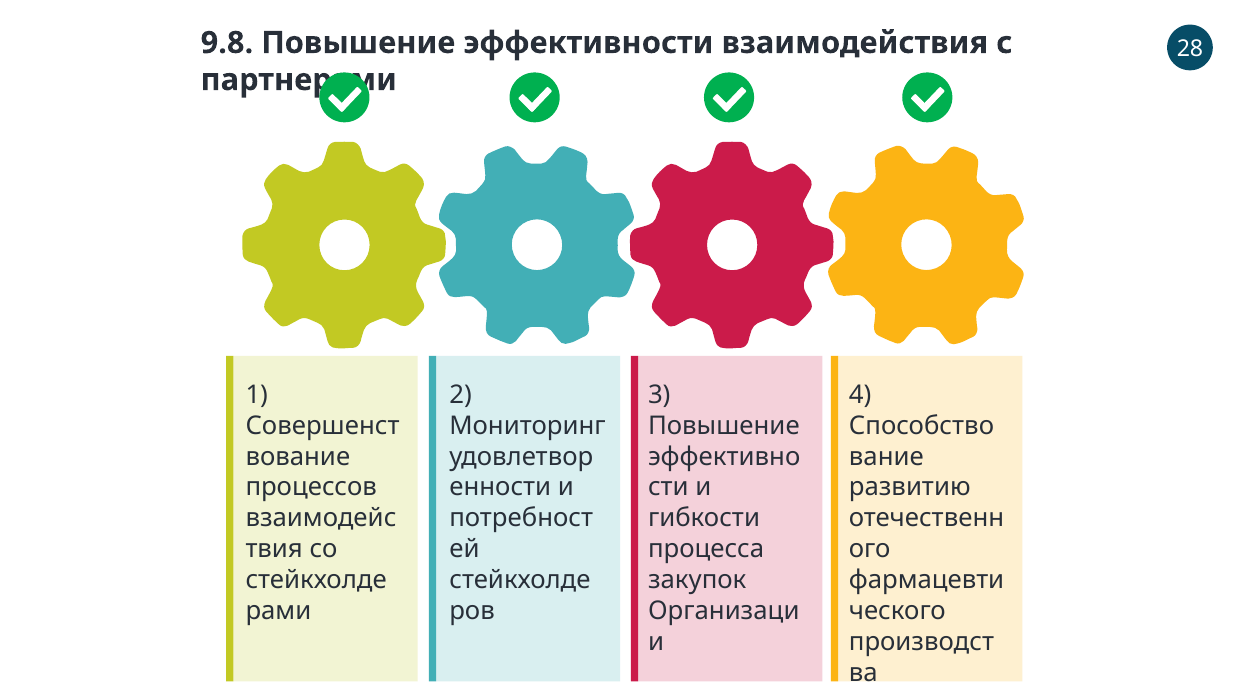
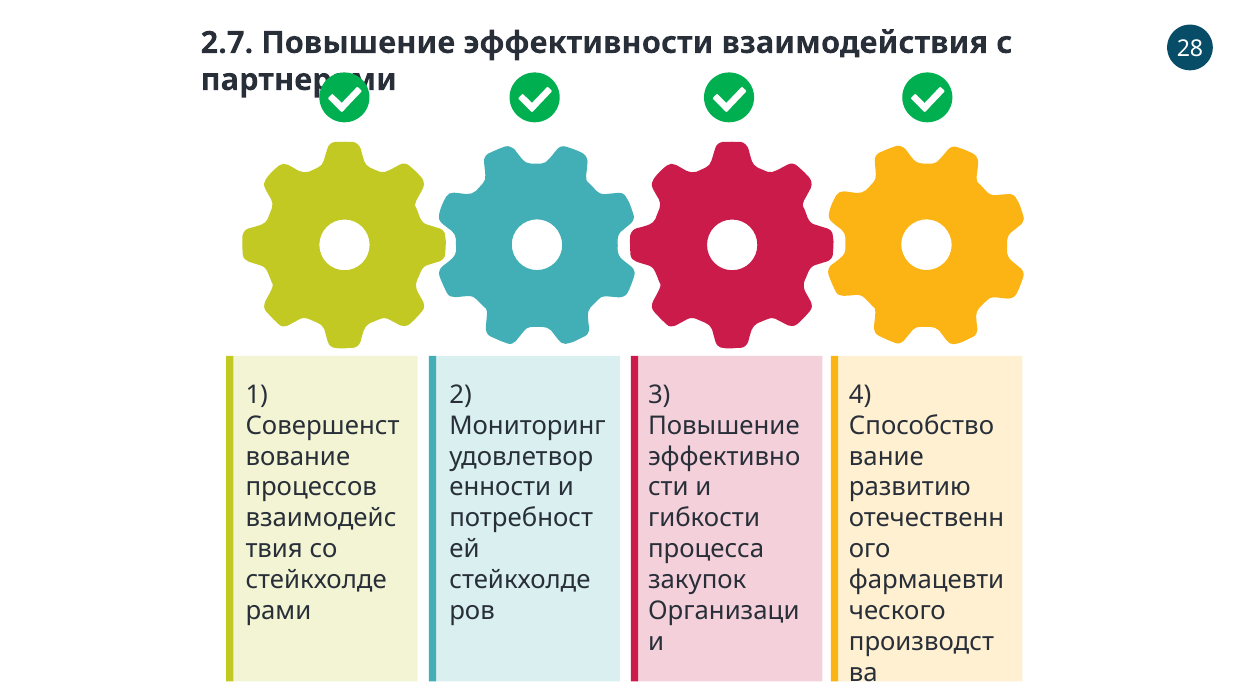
9.8: 9.8 -> 2.7
